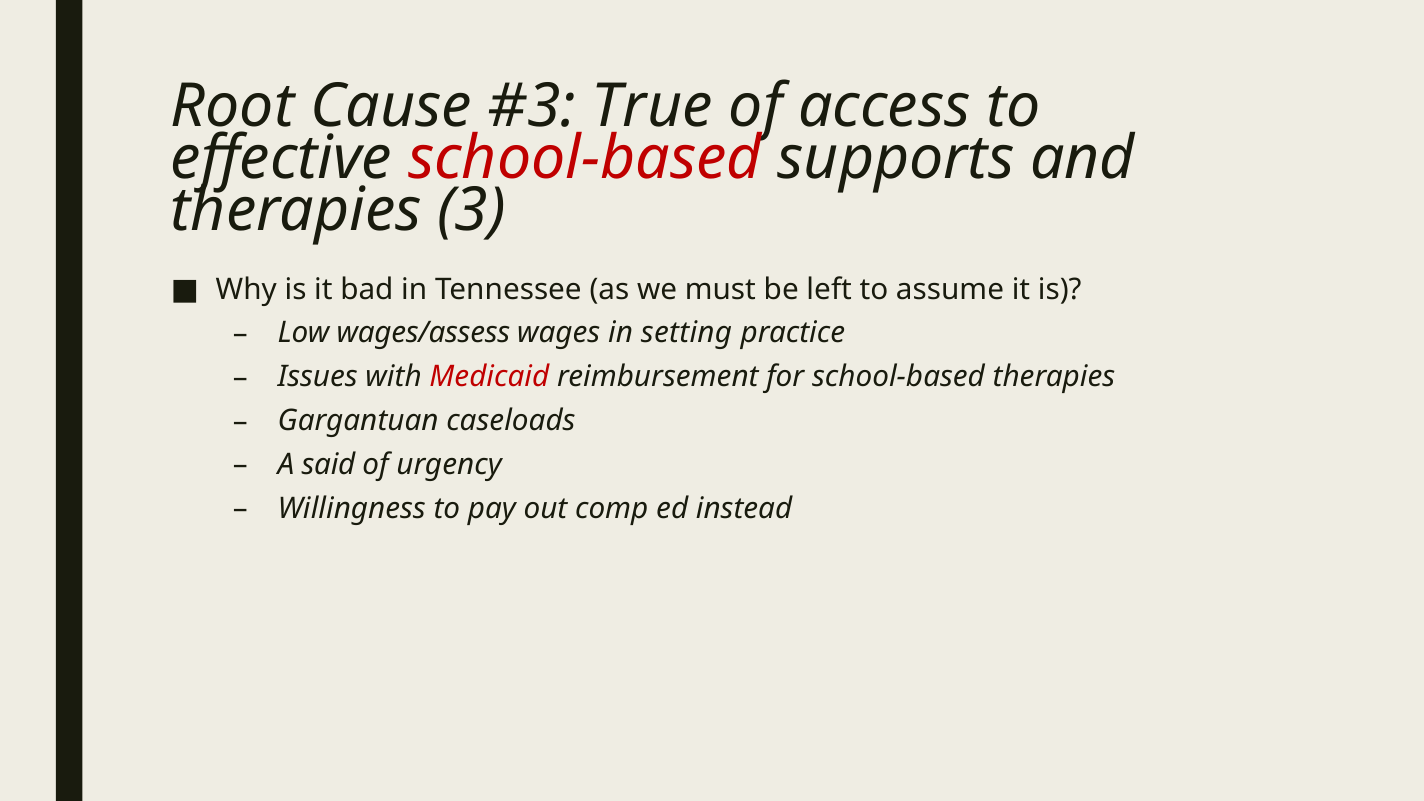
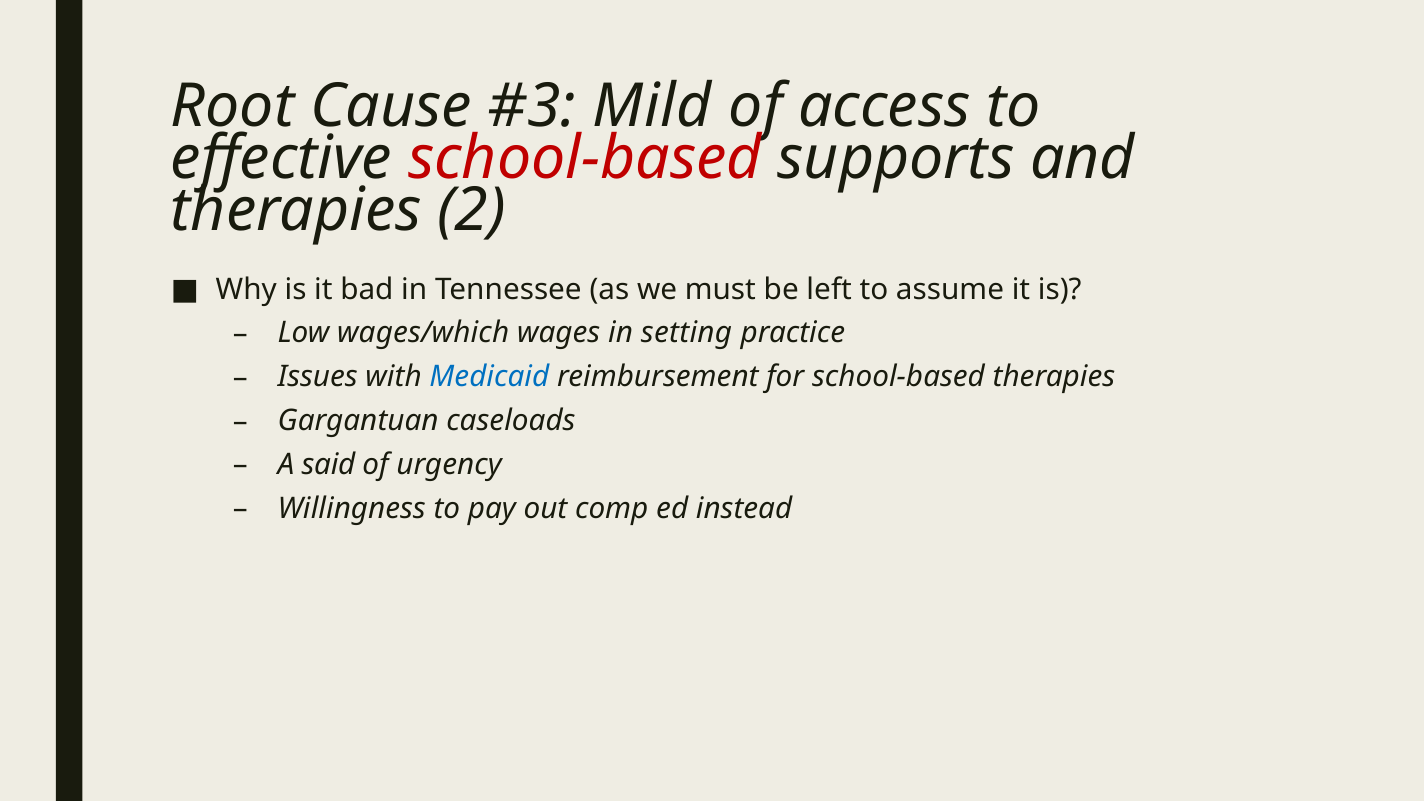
True: True -> Mild
3: 3 -> 2
wages/assess: wages/assess -> wages/which
Medicaid colour: red -> blue
